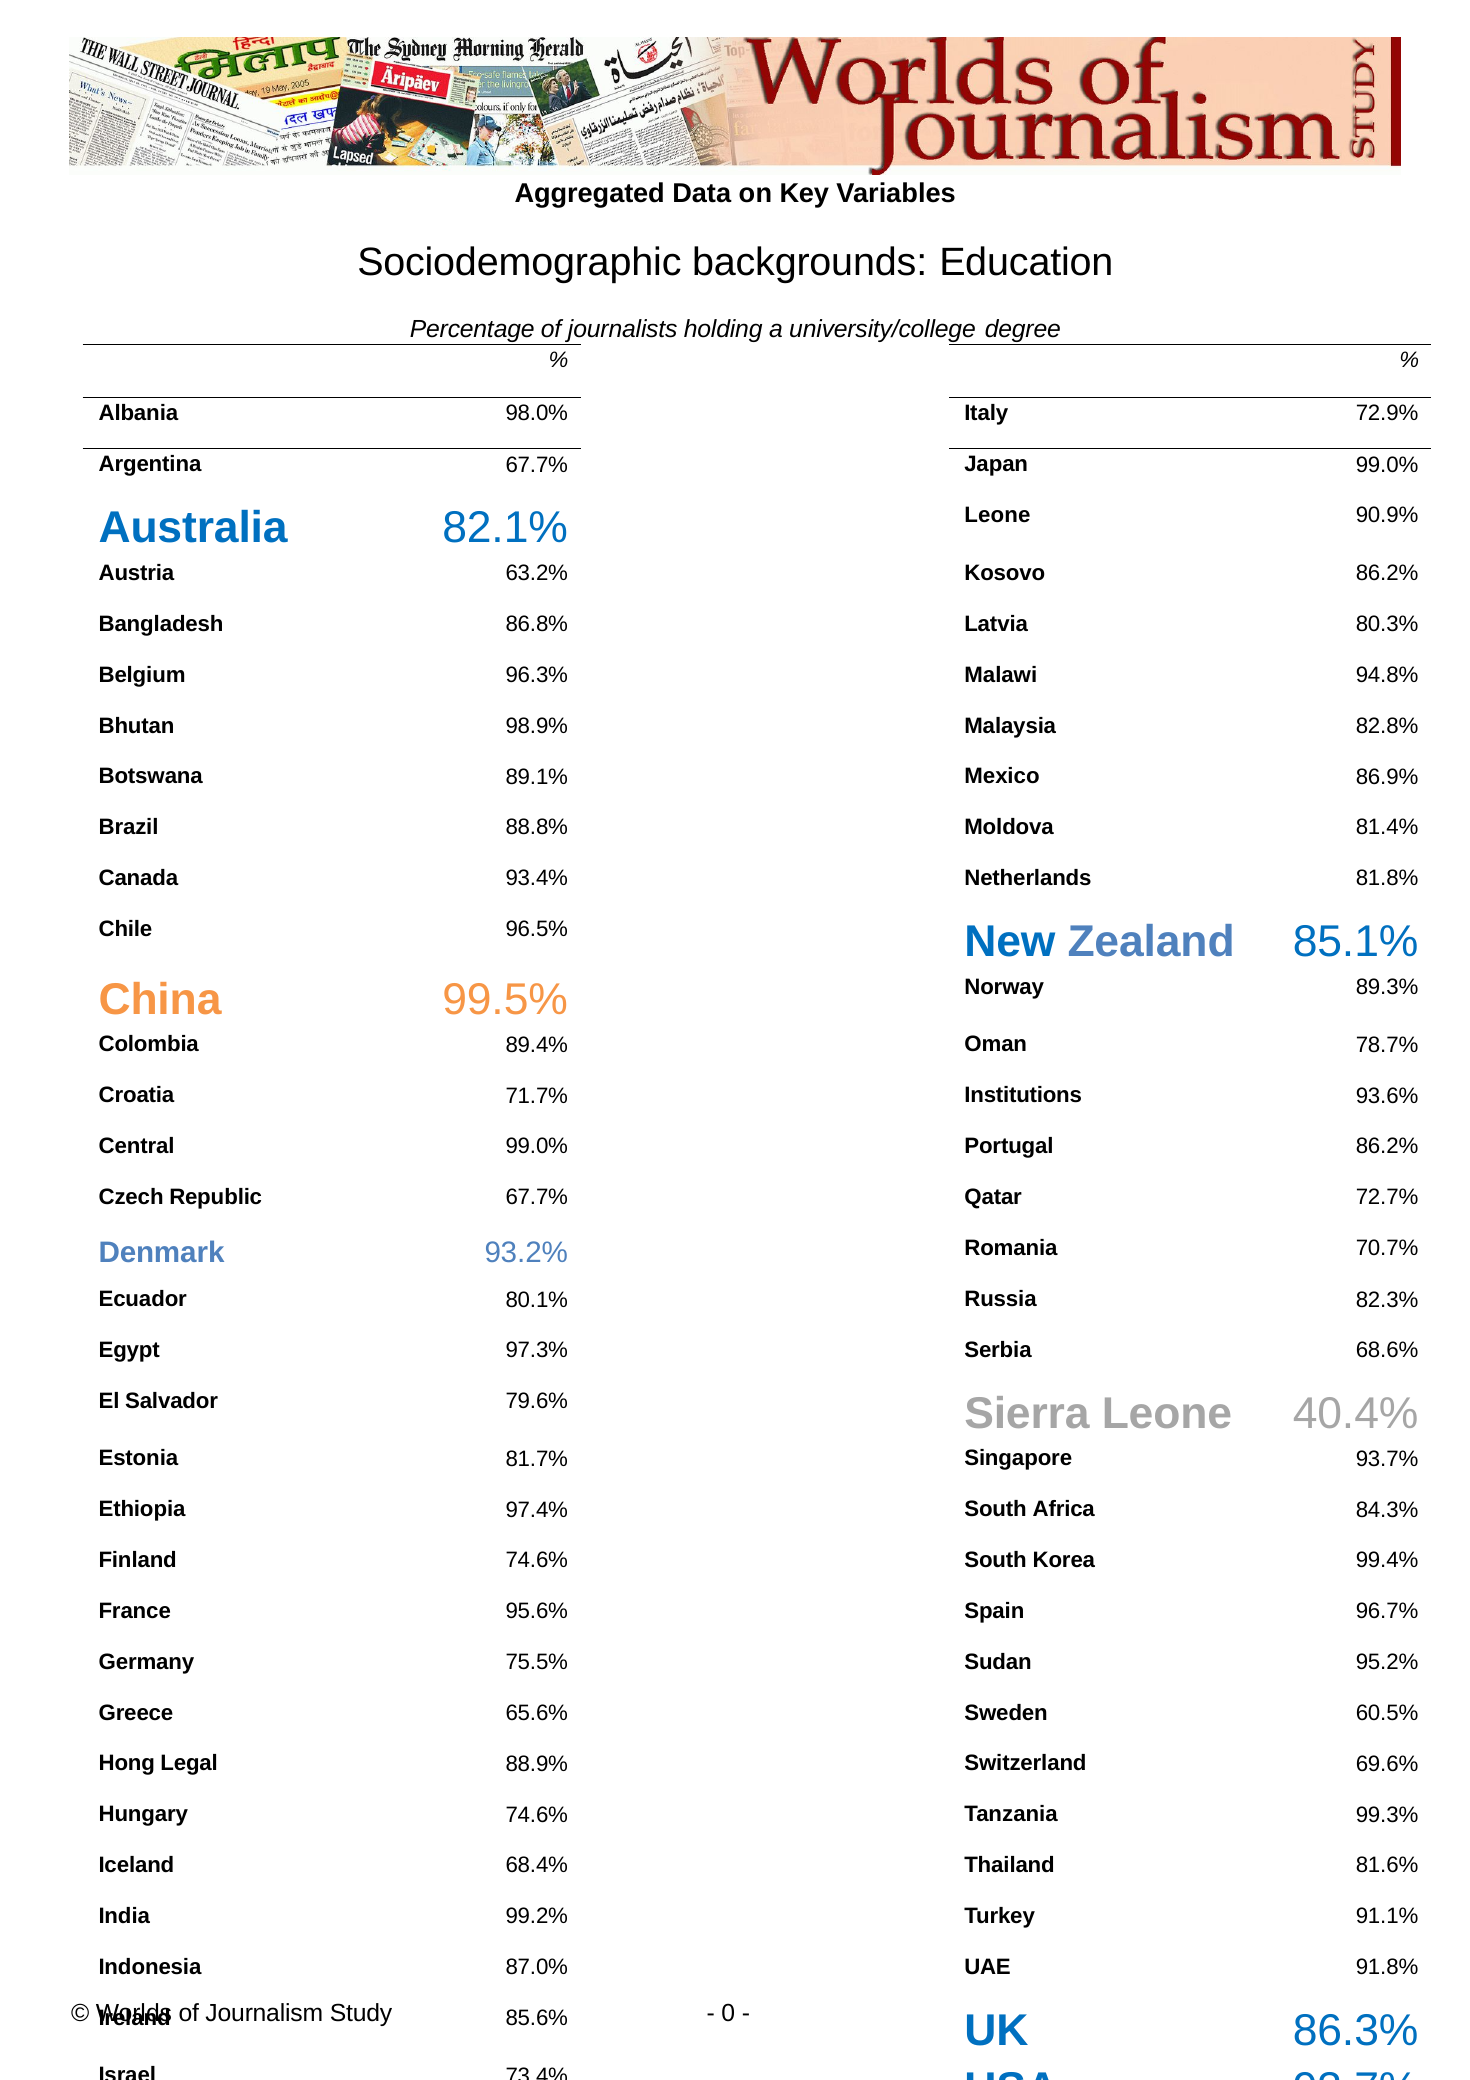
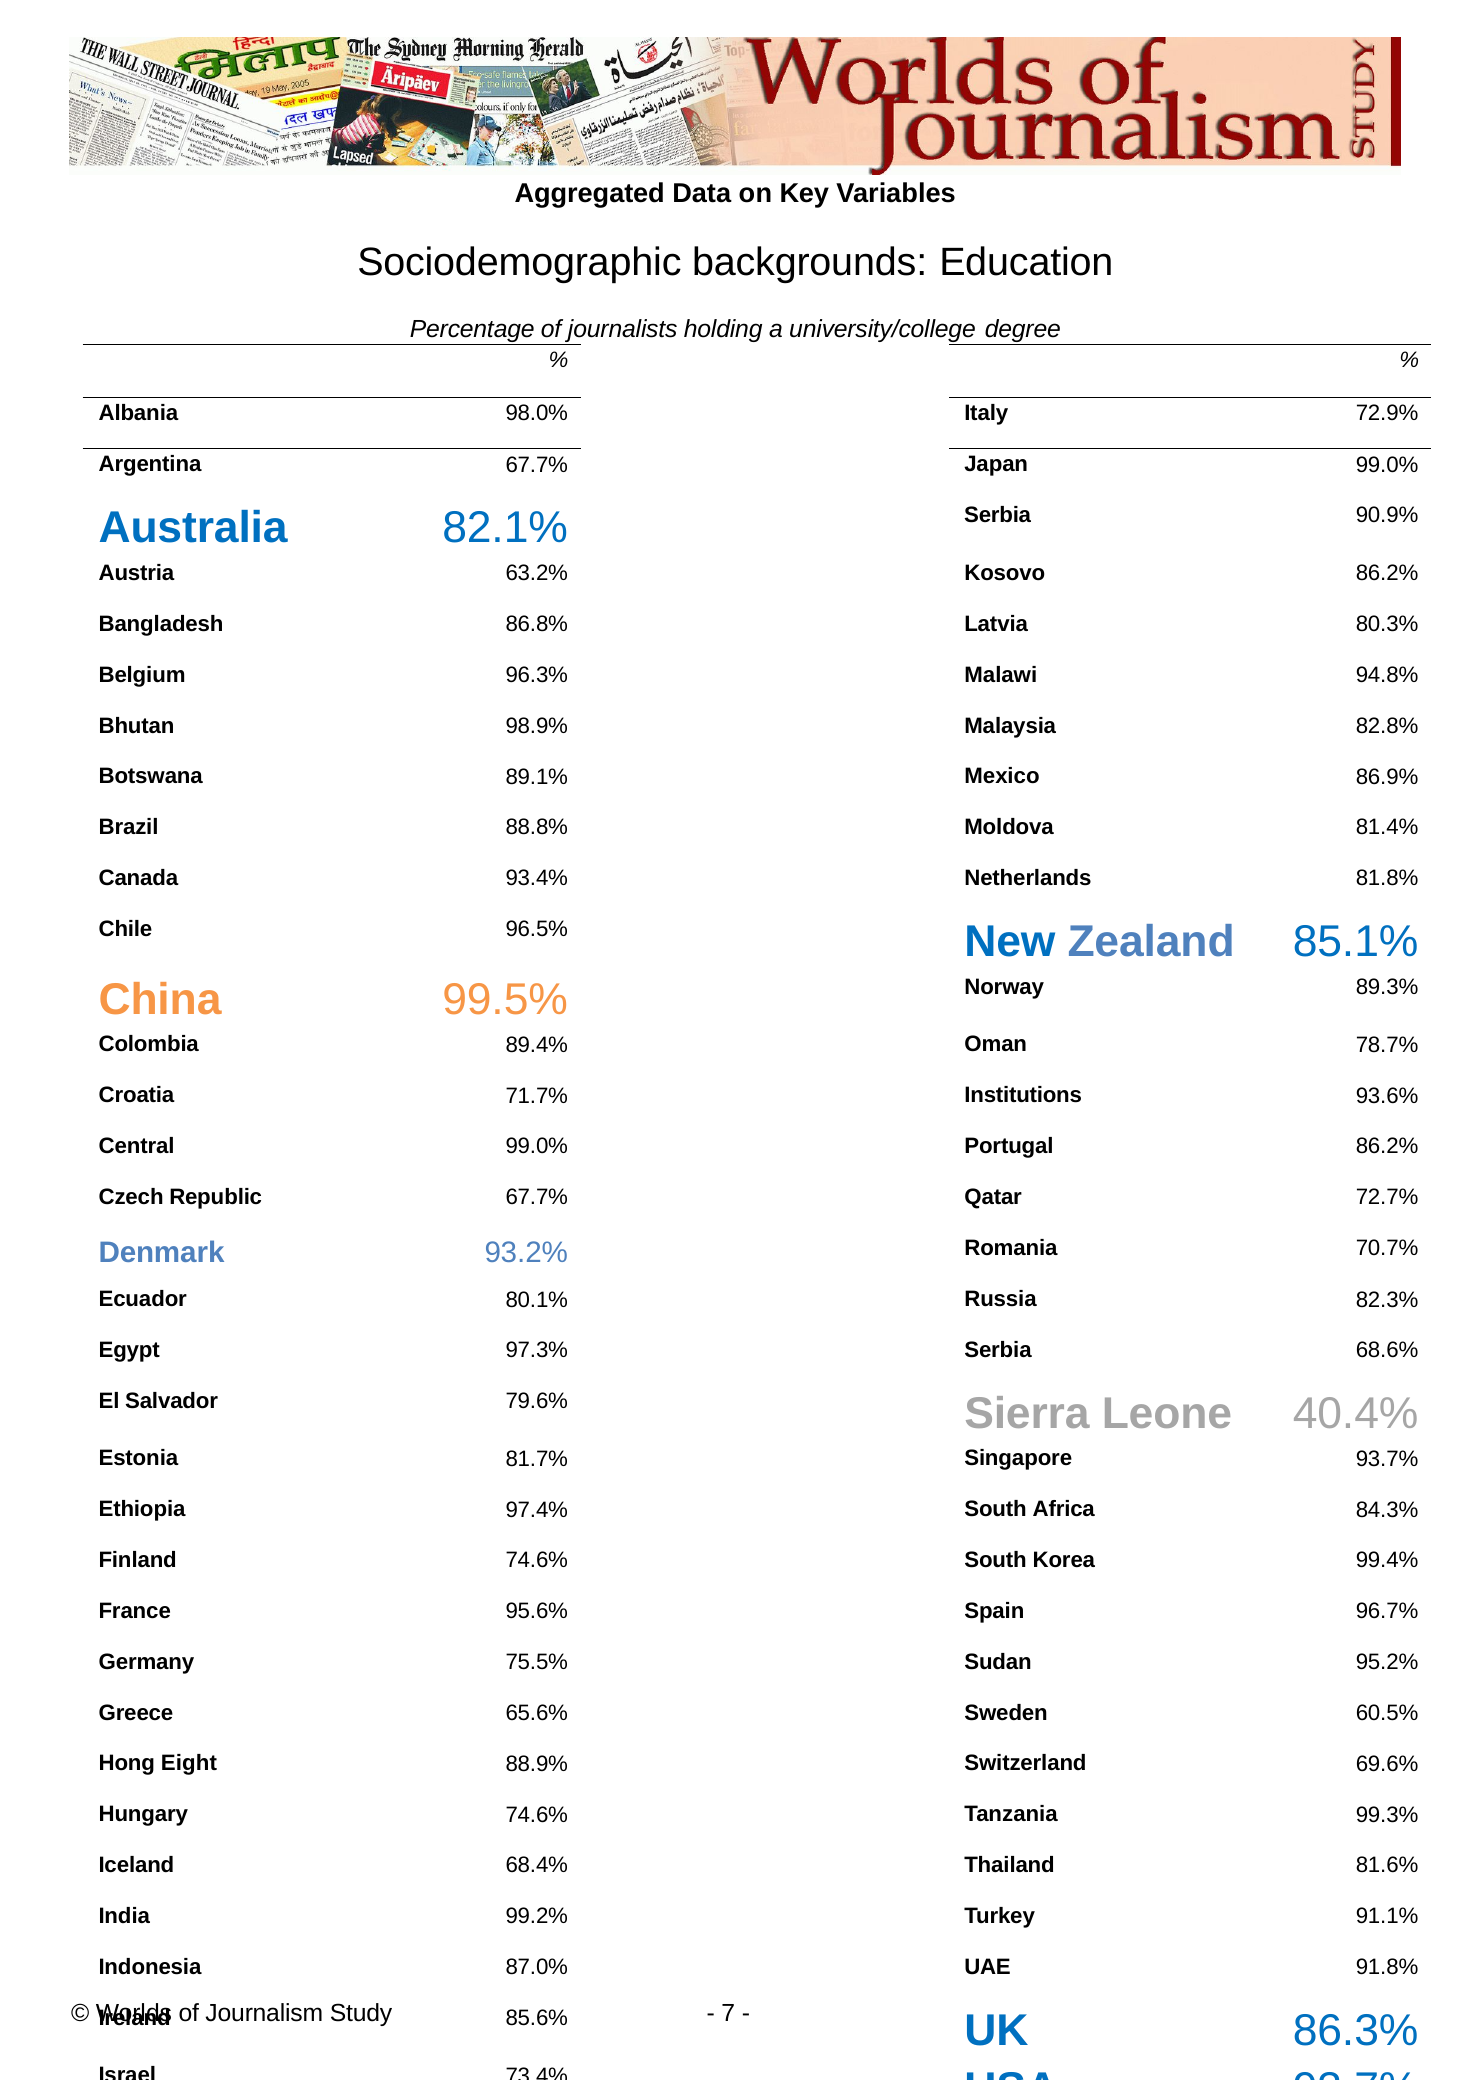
82.1% Leone: Leone -> Serbia
Legal: Legal -> Eight
0: 0 -> 7
